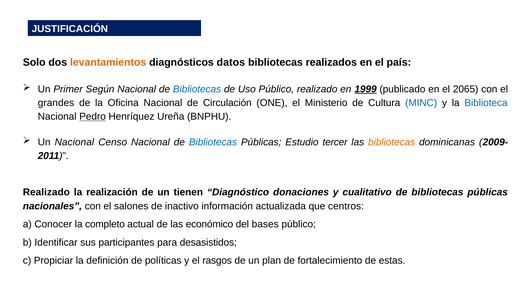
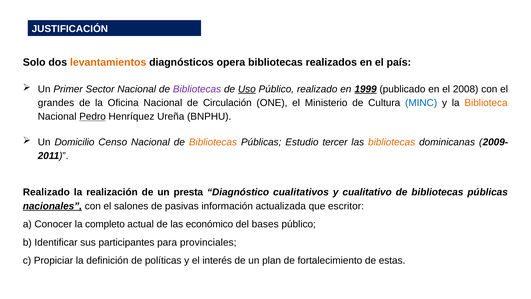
datos: datos -> opera
Según: Según -> Sector
Bibliotecas at (197, 89) colour: blue -> purple
Uso underline: none -> present
2065: 2065 -> 2008
Biblioteca colour: blue -> orange
Un Nacional: Nacional -> Domicilio
Bibliotecas at (213, 142) colour: blue -> orange
tienen: tienen -> presta
donaciones: donaciones -> cualitativos
nacionales underline: none -> present
inactivo: inactivo -> pasivas
centros: centros -> escritor
desasistidos: desasistidos -> provinciales
rasgos: rasgos -> interés
